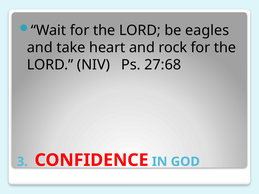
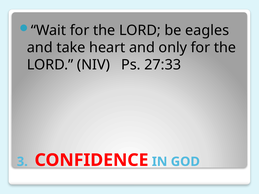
rock: rock -> only
27:68: 27:68 -> 27:33
